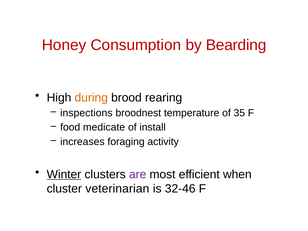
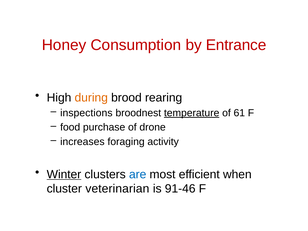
Bearding: Bearding -> Entrance
temperature underline: none -> present
35: 35 -> 61
medicate: medicate -> purchase
install: install -> drone
are colour: purple -> blue
32-46: 32-46 -> 91-46
